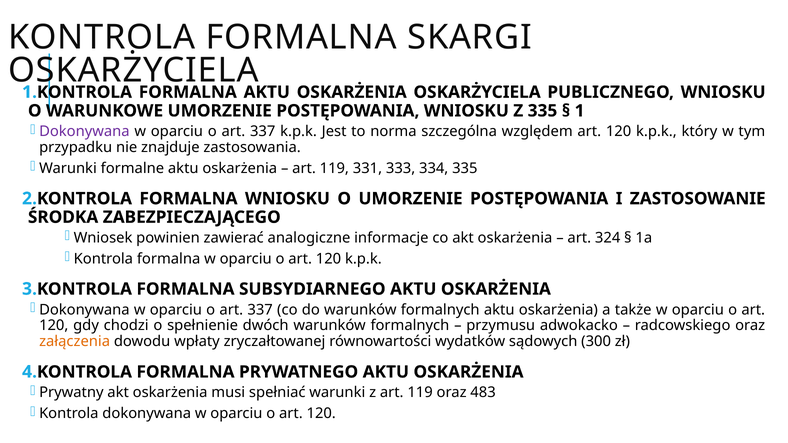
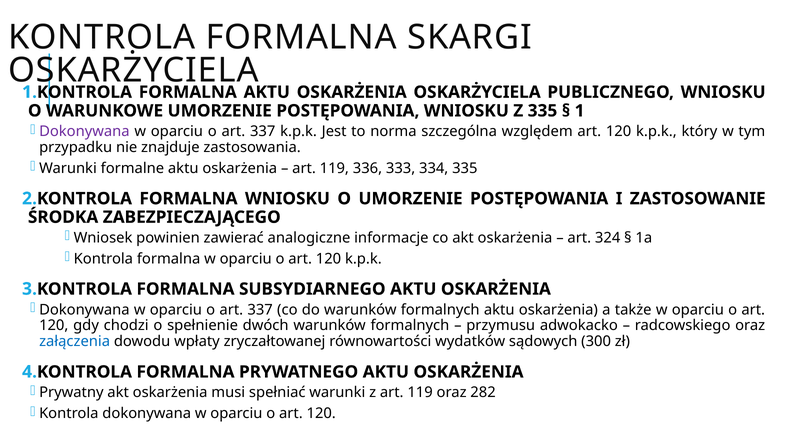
331: 331 -> 336
załączenia colour: orange -> blue
483: 483 -> 282
